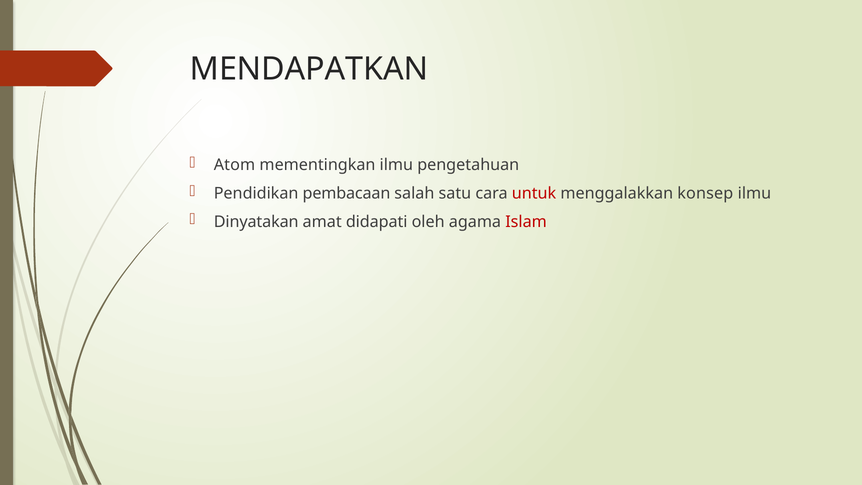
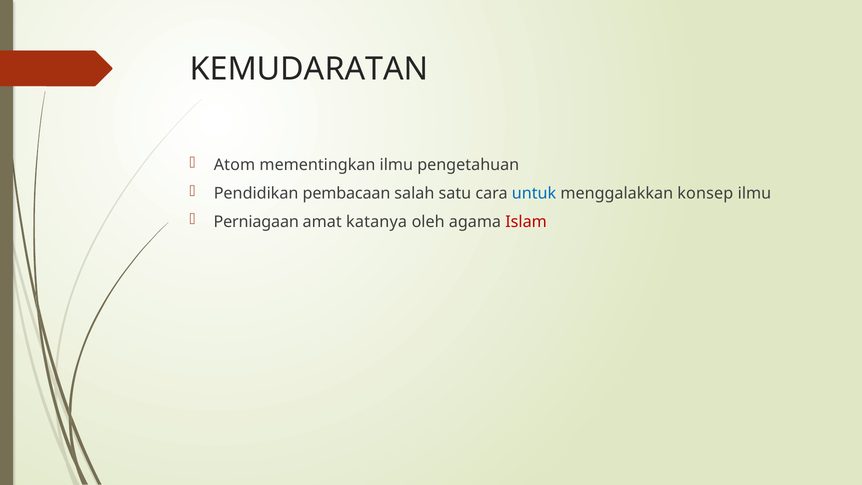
MENDAPATKAN: MENDAPATKAN -> KEMUDARATAN
untuk colour: red -> blue
Dinyatakan: Dinyatakan -> Perniagaan
didapati: didapati -> katanya
